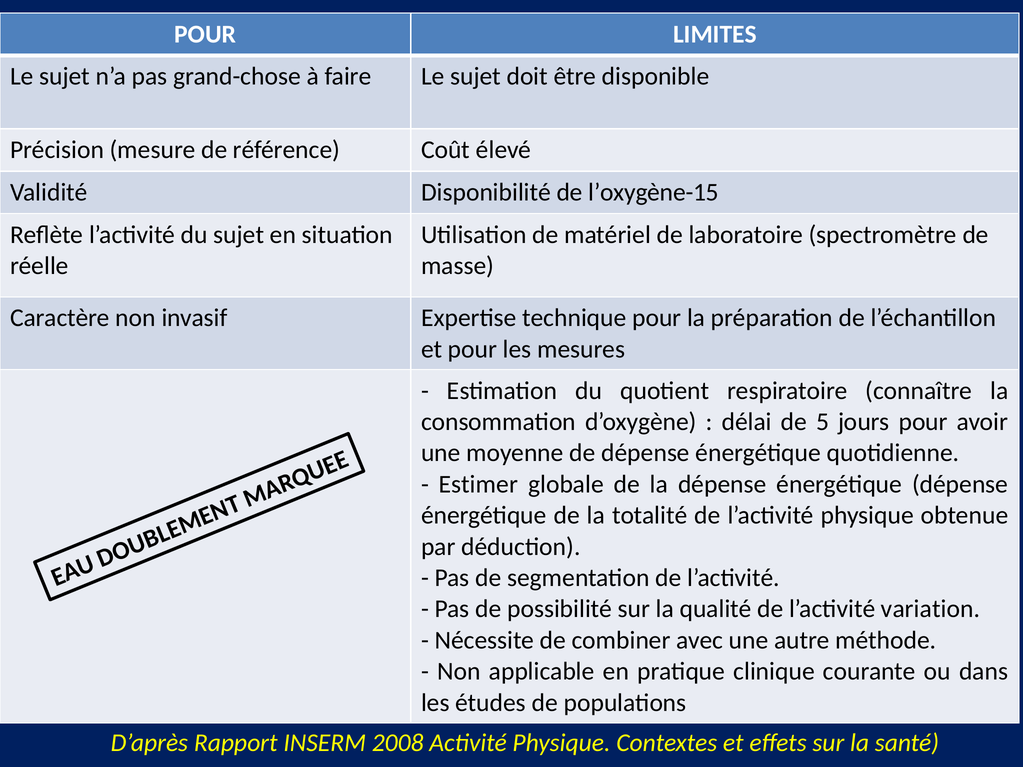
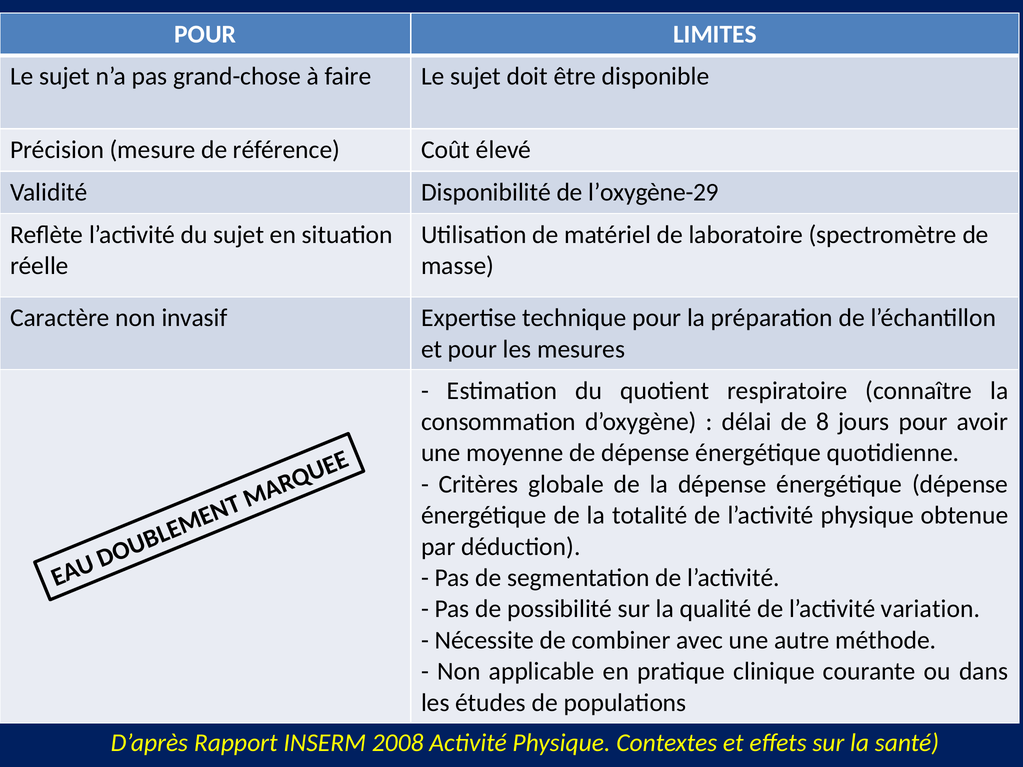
l’oxygène-15: l’oxygène-15 -> l’oxygène-29
5: 5 -> 8
Estimer: Estimer -> Critères
